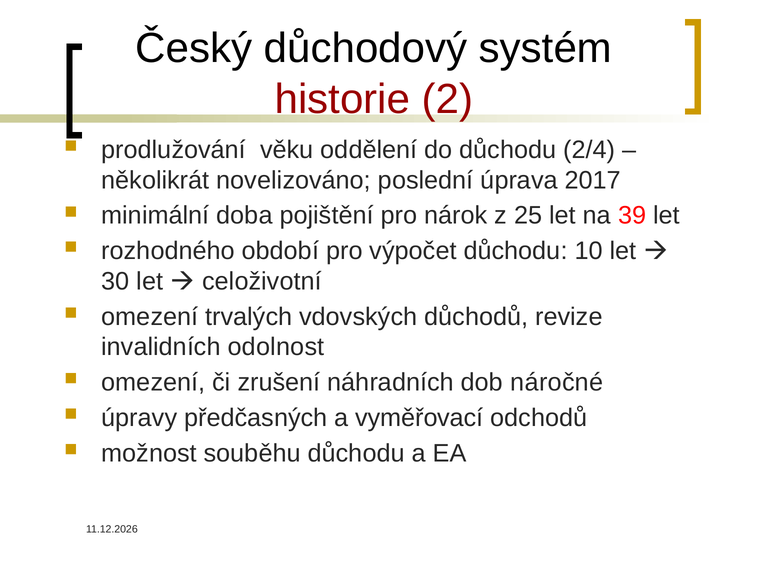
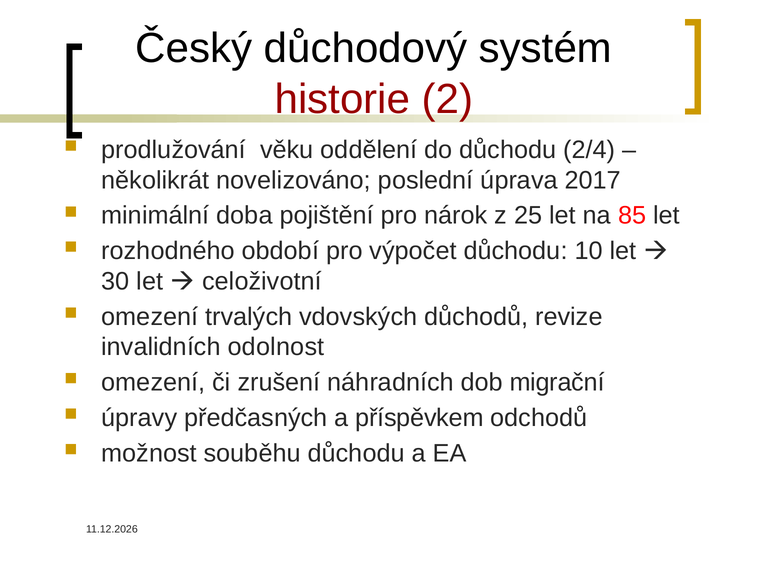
39: 39 -> 85
náročné: náročné -> migrační
vyměřovací: vyměřovací -> příspěvkem
